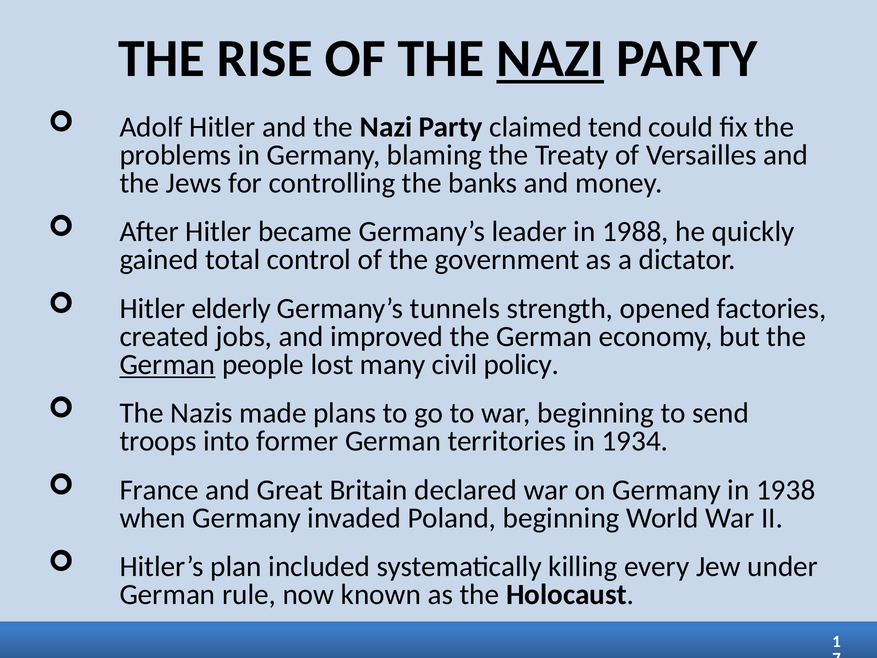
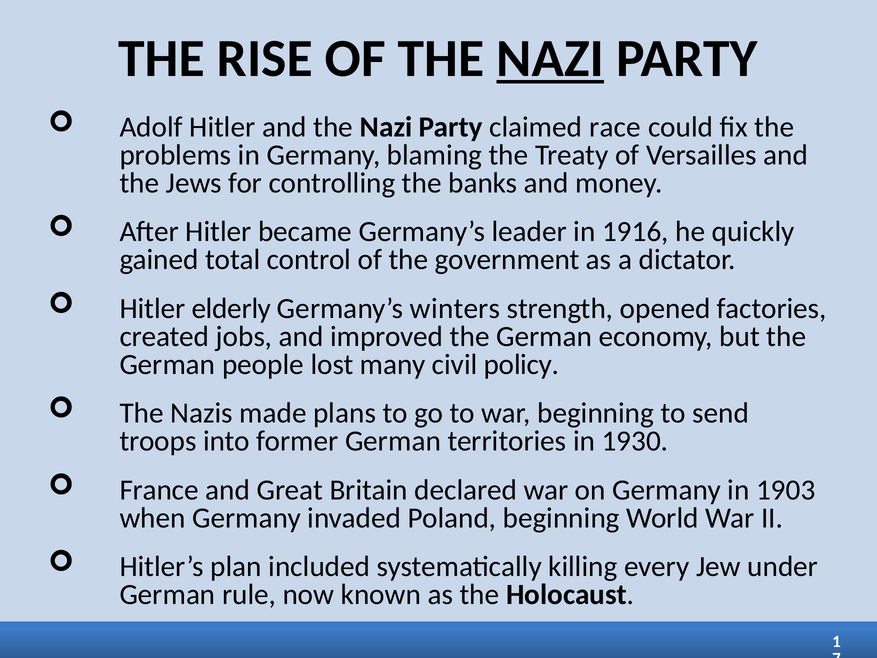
tend: tend -> race
1988: 1988 -> 1916
tunnels: tunnels -> winters
German at (167, 364) underline: present -> none
1934: 1934 -> 1930
1938: 1938 -> 1903
